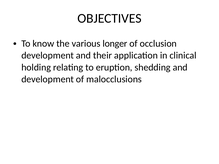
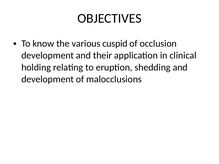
longer: longer -> cuspid
